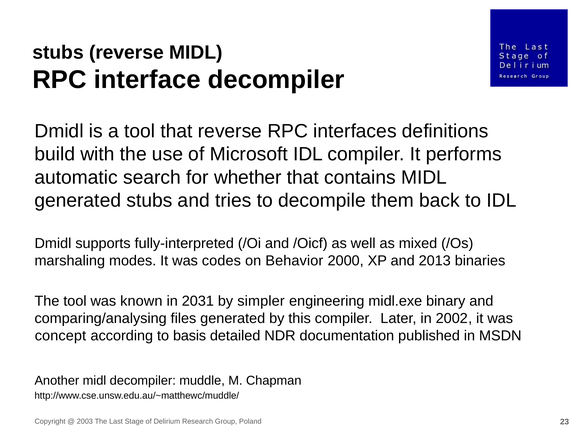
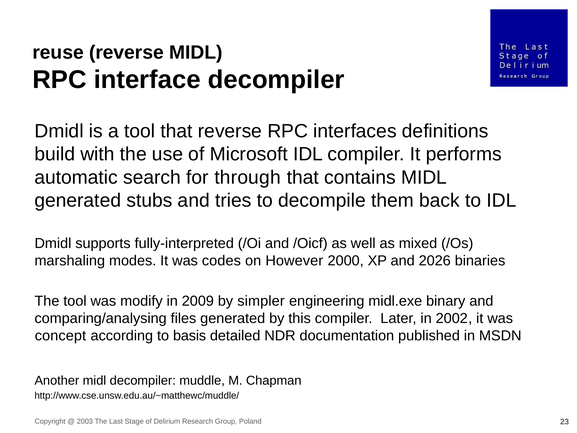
stubs at (58, 52): stubs -> reuse
whether: whether -> through
Behavior: Behavior -> However
2013: 2013 -> 2026
known: known -> modify
2031: 2031 -> 2009
